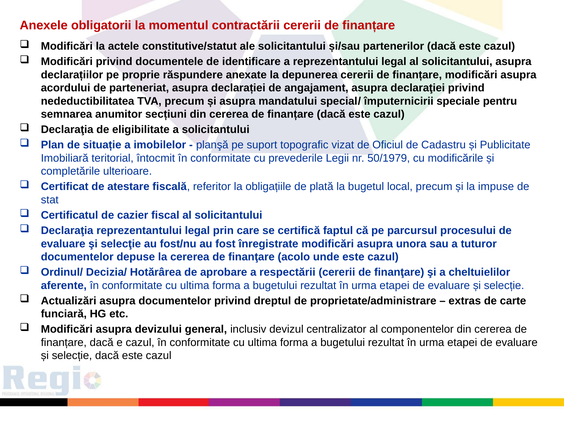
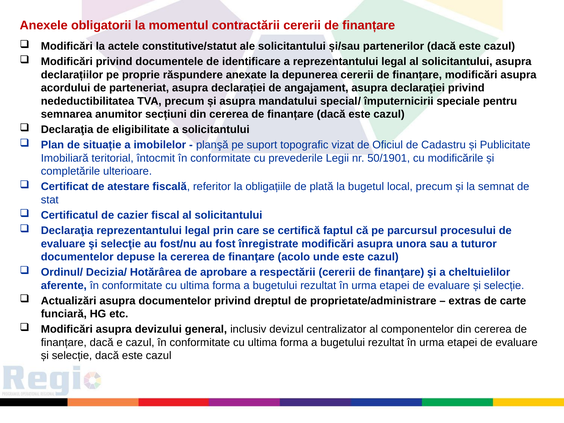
50/1979: 50/1979 -> 50/1901
impuse: impuse -> semnat
